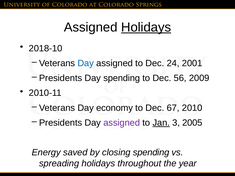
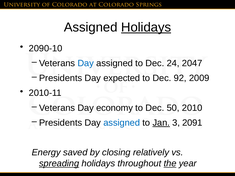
2018-10: 2018-10 -> 2090-10
2001: 2001 -> 2047
Day spending: spending -> expected
56: 56 -> 92
67: 67 -> 50
assigned at (122, 123) colour: purple -> blue
2005: 2005 -> 2091
closing spending: spending -> relatively
spreading underline: none -> present
the underline: none -> present
